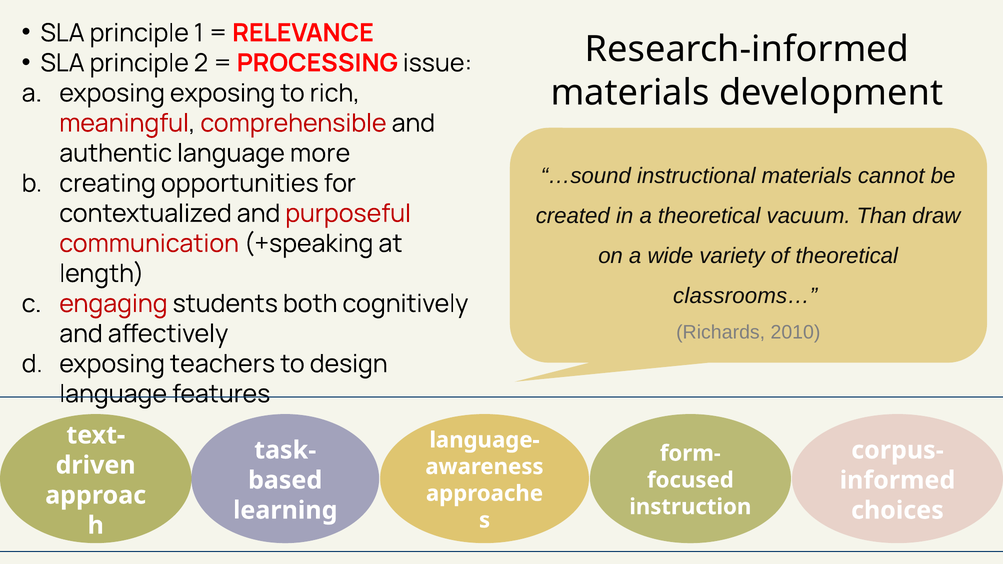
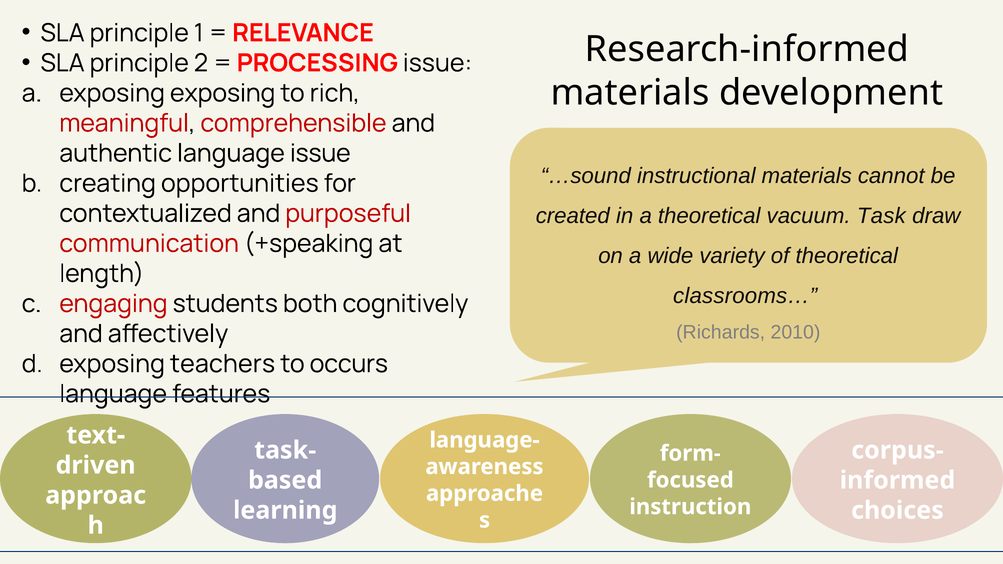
language more: more -> issue
Than: Than -> Task
design: design -> occurs
